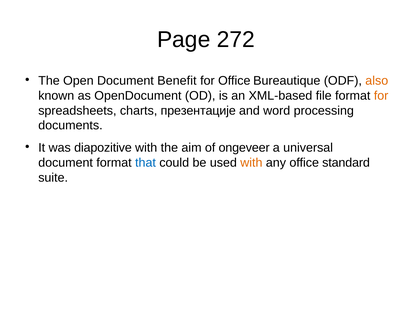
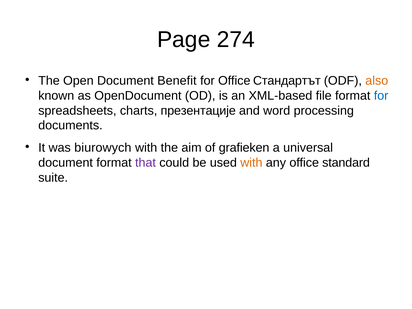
272: 272 -> 274
Bureautique: Bureautique -> Стандартът
for at (381, 96) colour: orange -> blue
diapozitive: diapozitive -> biurowych
ongeveer: ongeveer -> grafieken
that colour: blue -> purple
